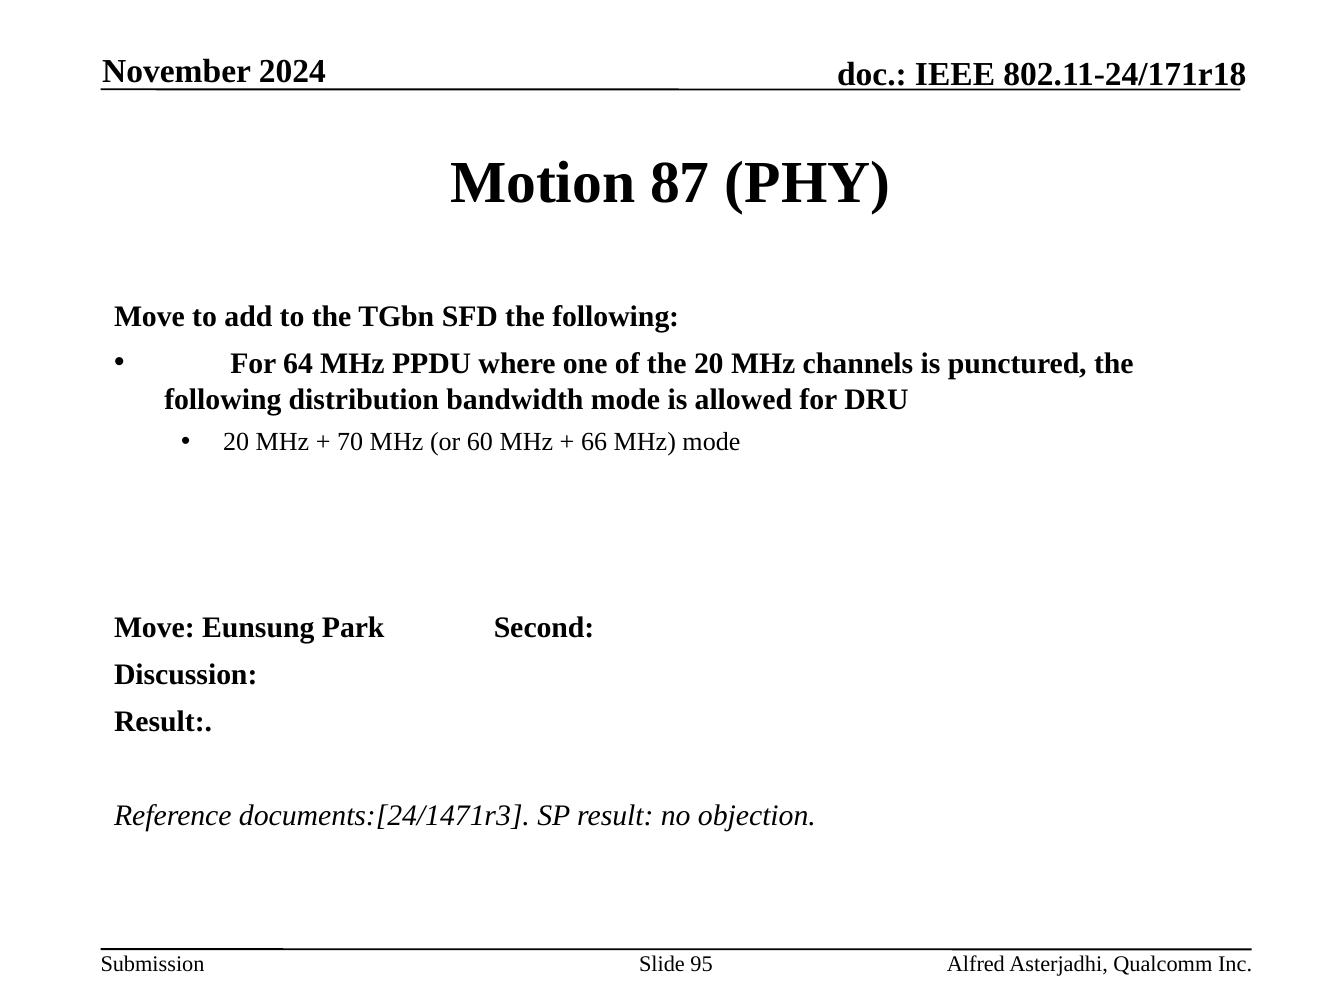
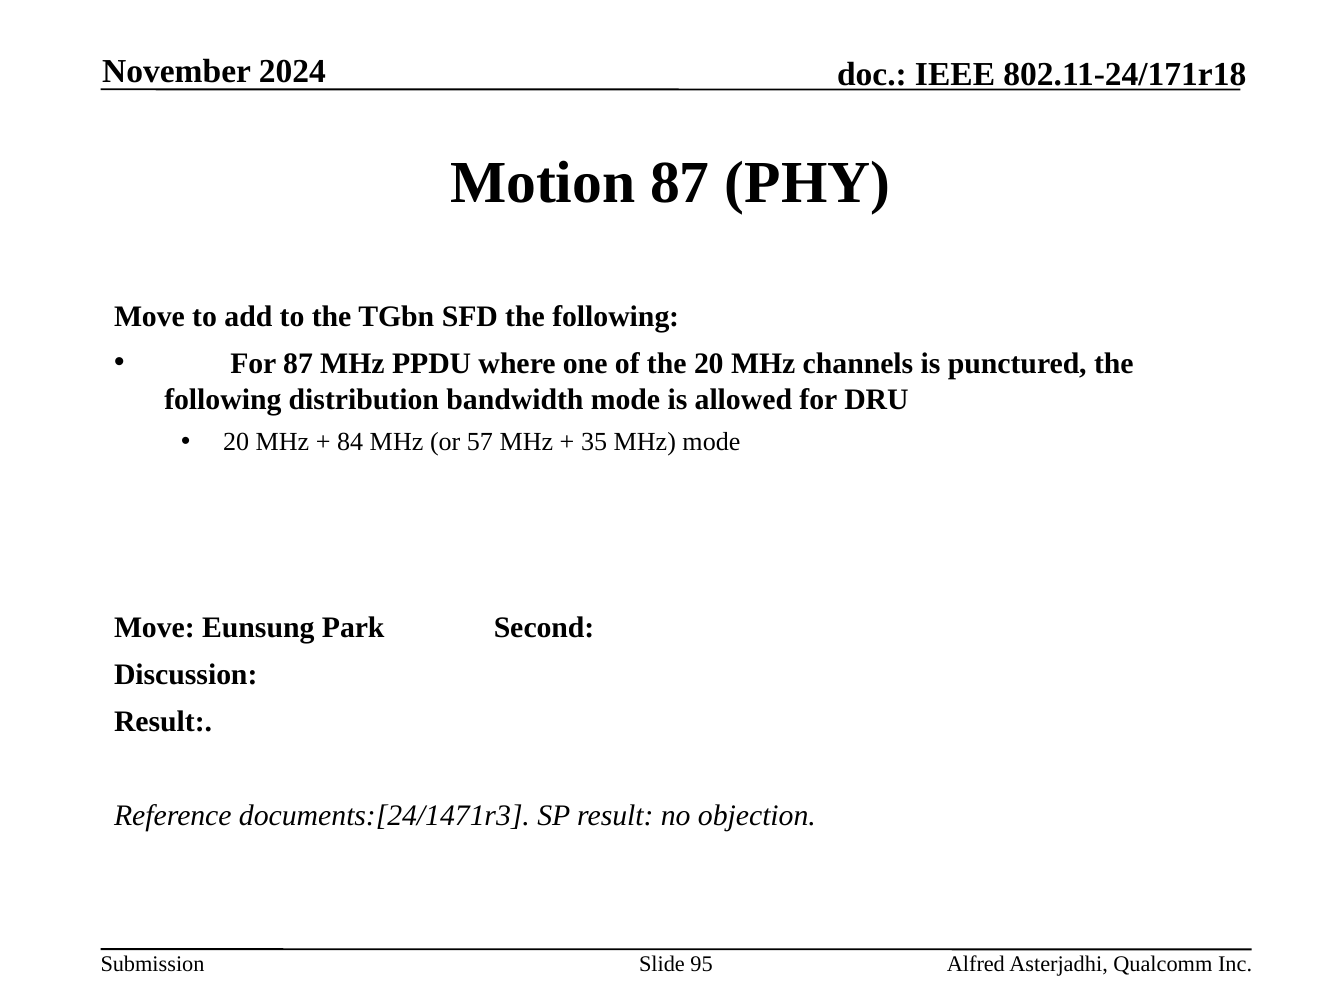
For 64: 64 -> 87
70: 70 -> 84
60: 60 -> 57
66: 66 -> 35
